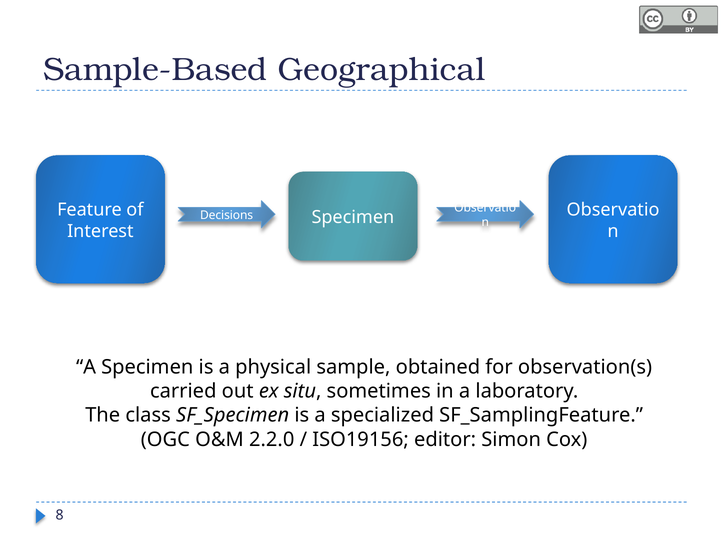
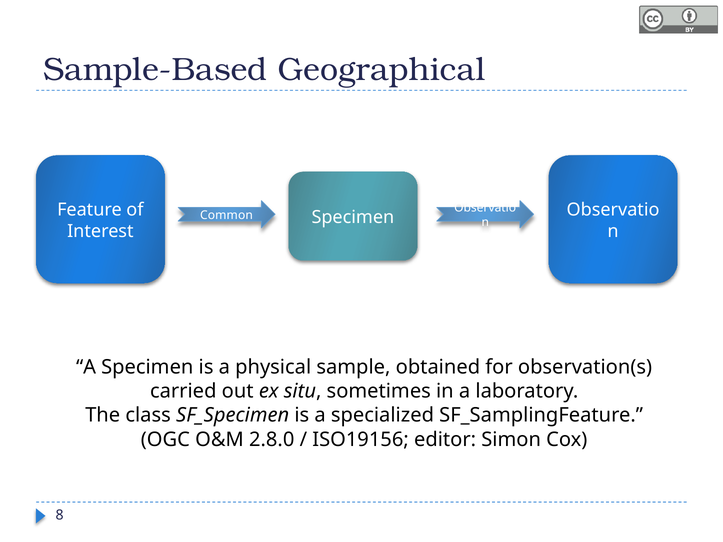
Decisions: Decisions -> Common
2.2.0: 2.2.0 -> 2.8.0
